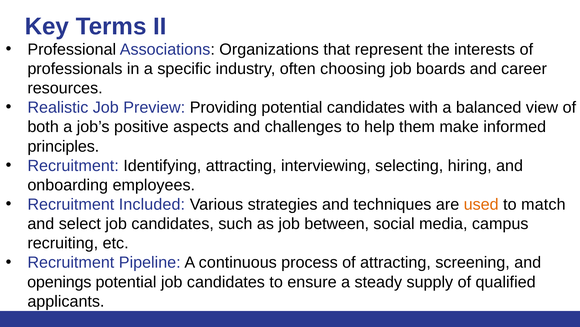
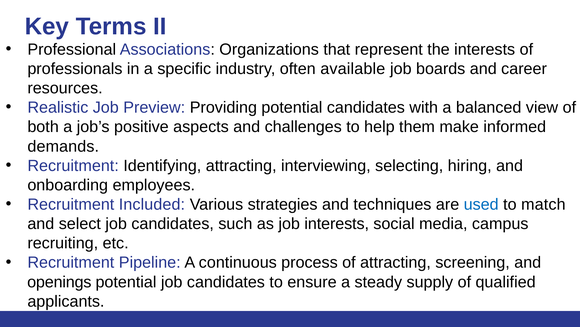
choosing: choosing -> available
principles: principles -> demands
used colour: orange -> blue
job between: between -> interests
